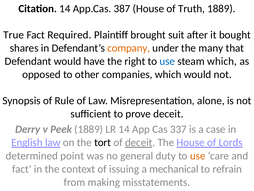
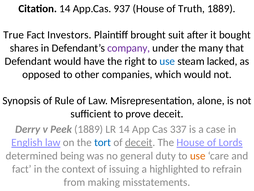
387: 387 -> 937
Required: Required -> Investors
company colour: orange -> purple
steam which: which -> lacked
tort colour: black -> blue
point: point -> being
mechanical: mechanical -> highlighted
